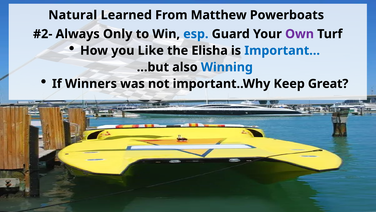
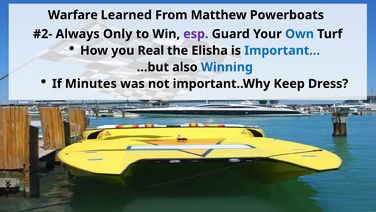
Natural: Natural -> Warfare
esp colour: blue -> purple
Own colour: purple -> blue
Like: Like -> Real
Winners: Winners -> Minutes
Great: Great -> Dress
